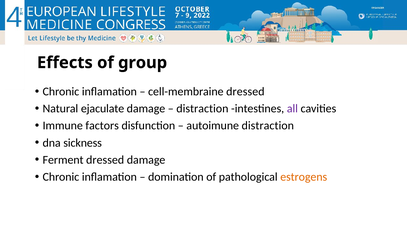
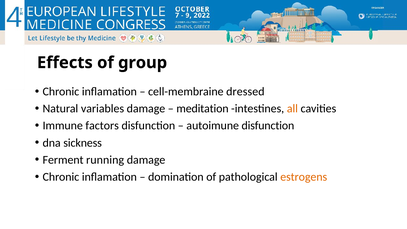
ejaculate: ejaculate -> variables
distraction at (202, 109): distraction -> meditation
all colour: purple -> orange
autoimune distraction: distraction -> disfunction
Ferment dressed: dressed -> running
